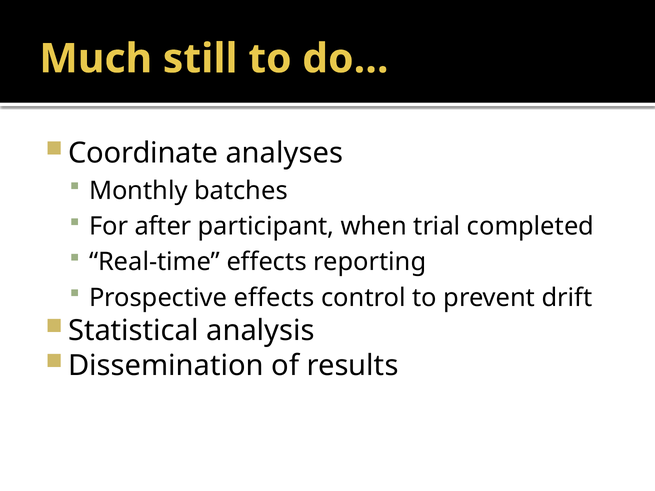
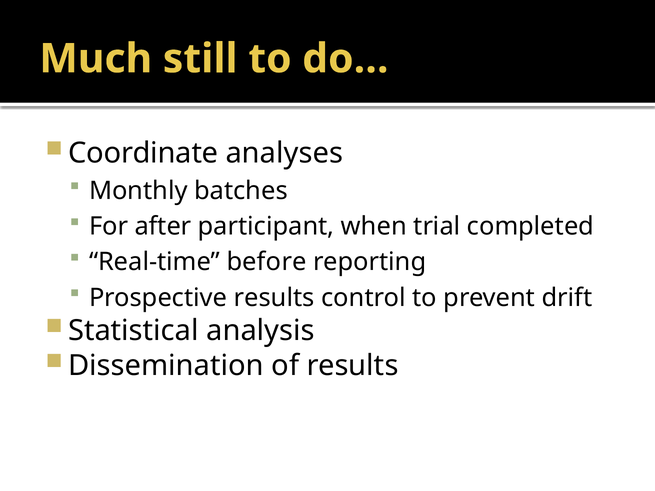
Real-time effects: effects -> before
Prospective effects: effects -> results
